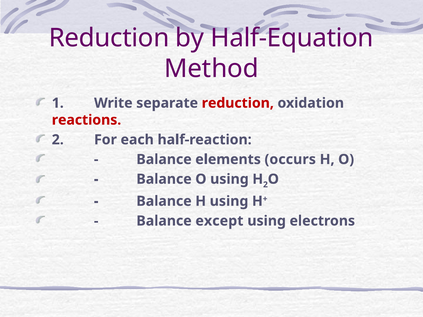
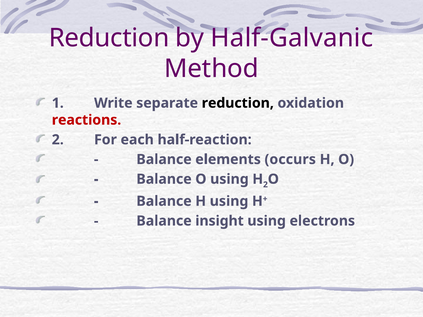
Half-Equation: Half-Equation -> Half-Galvanic
reduction at (238, 103) colour: red -> black
except: except -> insight
